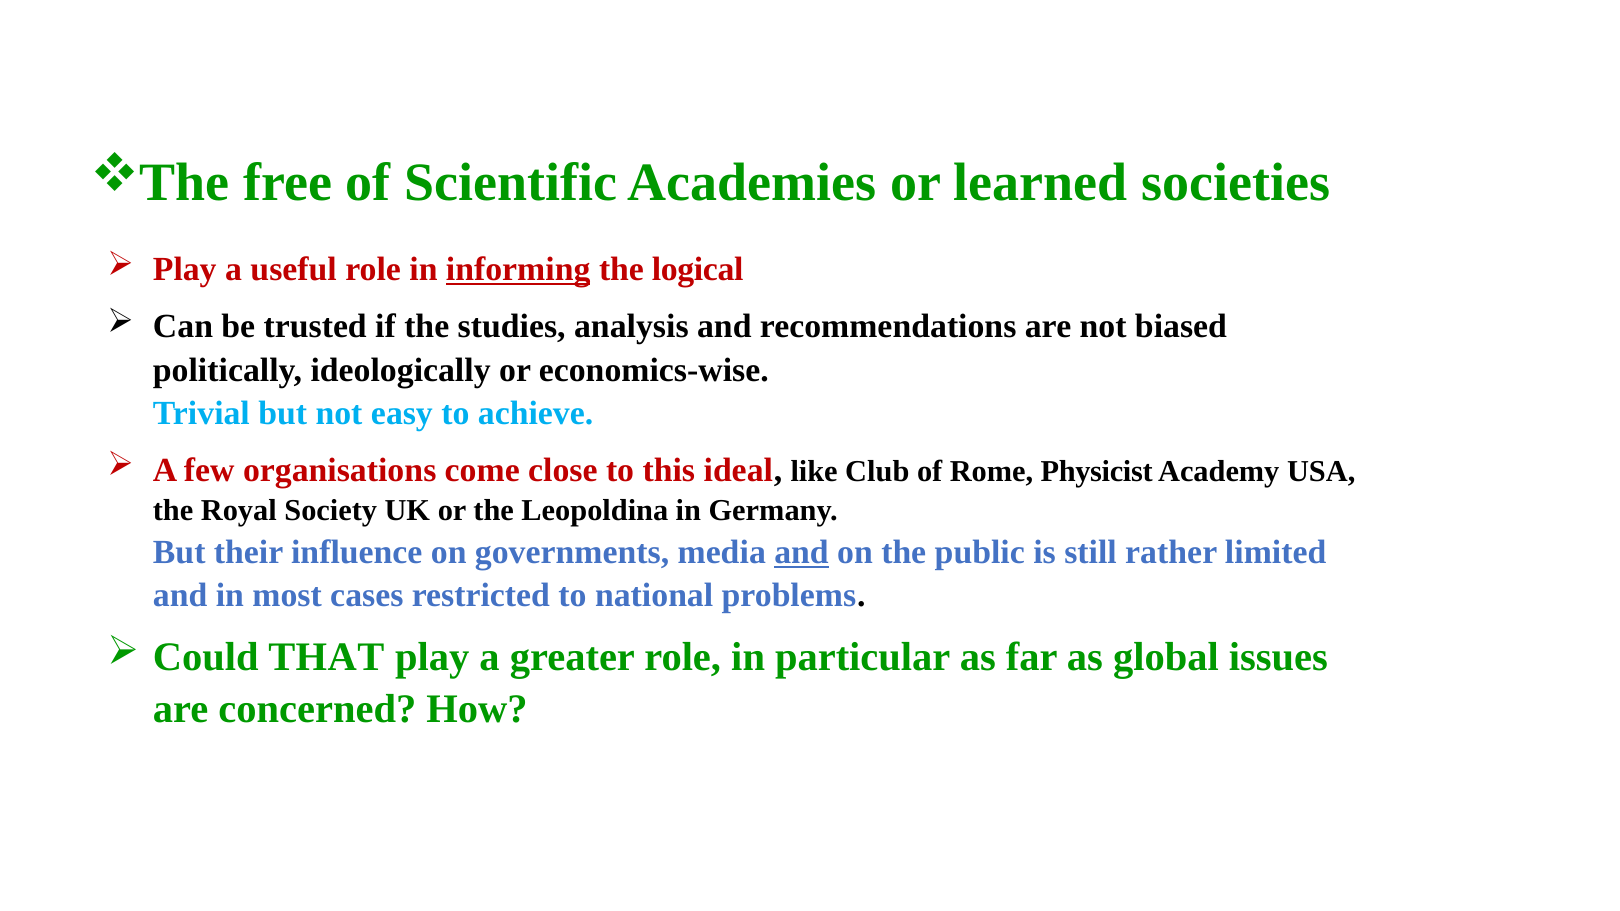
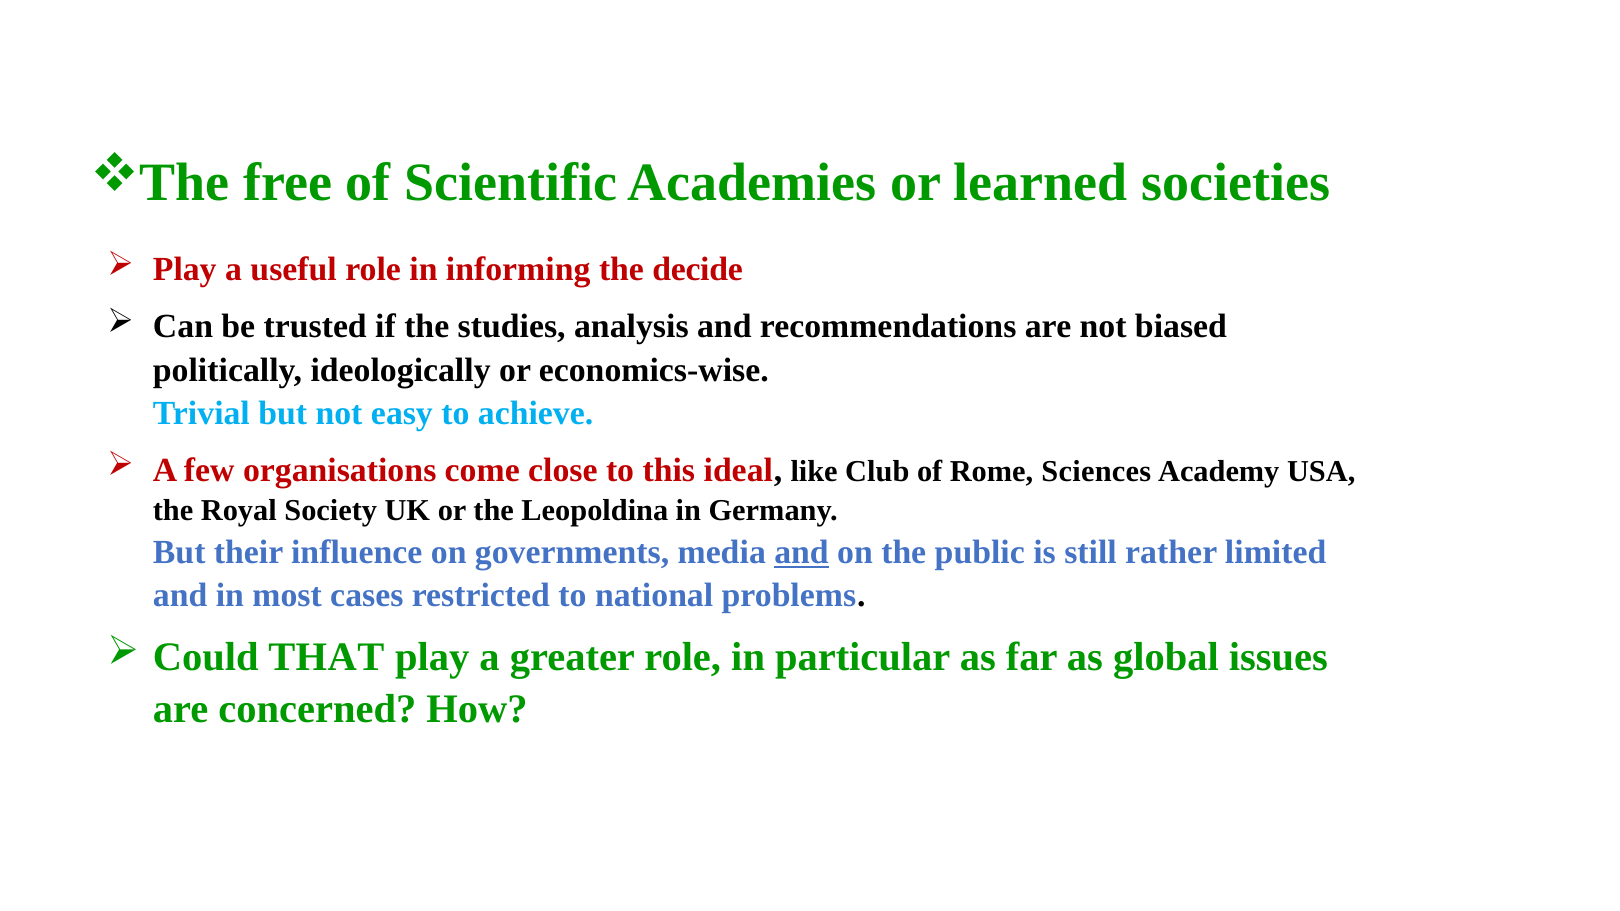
informing underline: present -> none
logical: logical -> decide
Physicist: Physicist -> Sciences
